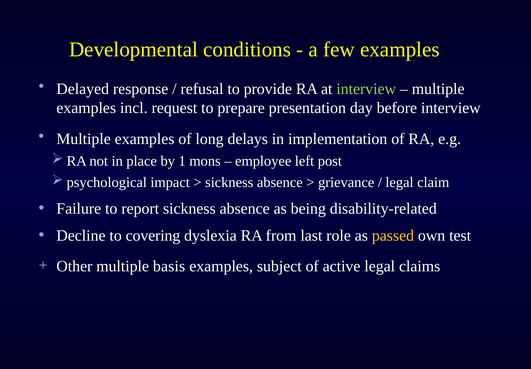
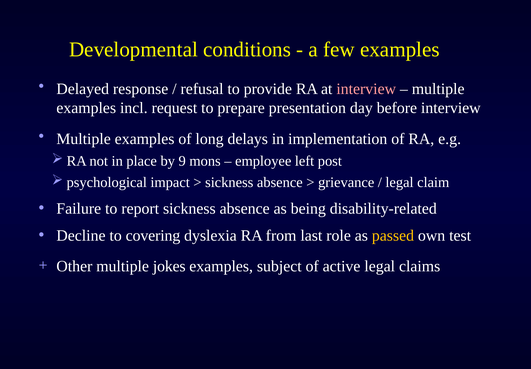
interview at (366, 89) colour: light green -> pink
1: 1 -> 9
basis: basis -> jokes
